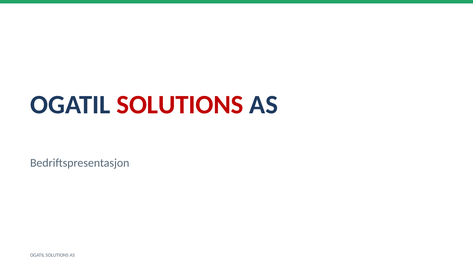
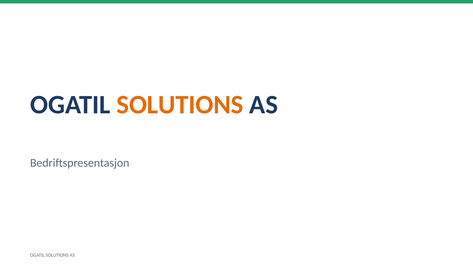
SOLUTIONS at (180, 105) colour: red -> orange
